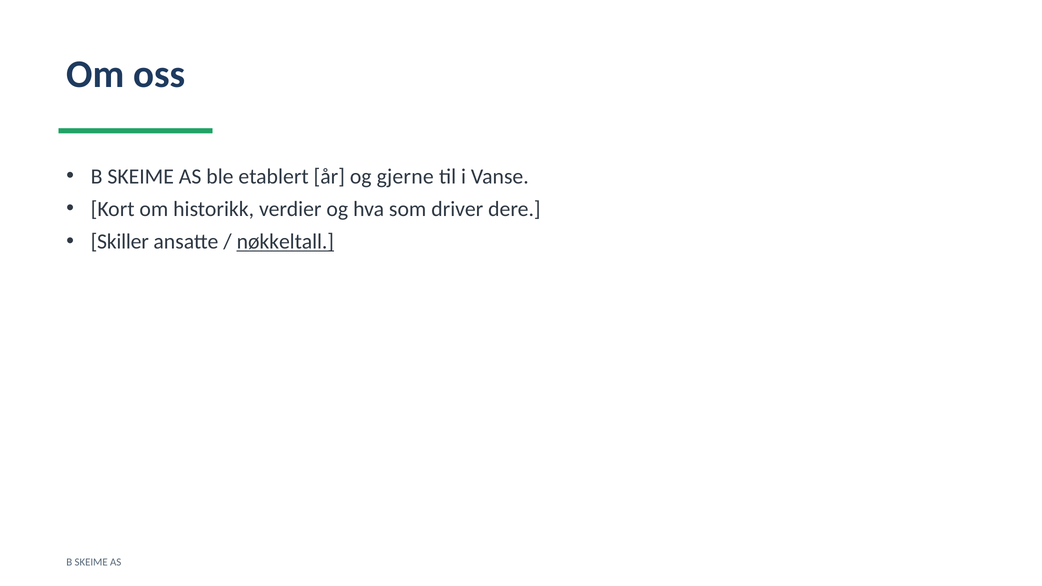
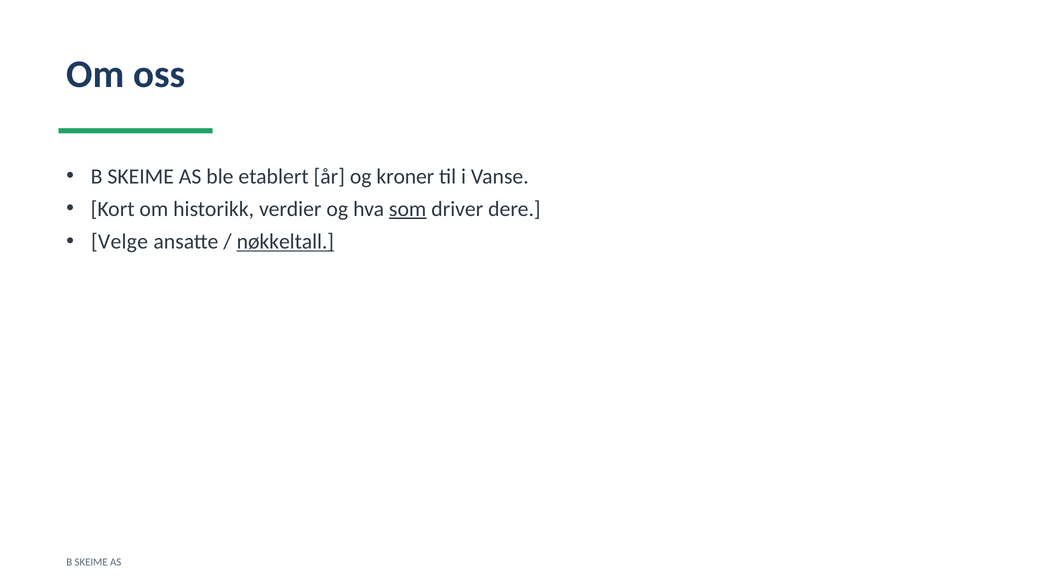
gjerne: gjerne -> kroner
som underline: none -> present
Skiller: Skiller -> Velge
